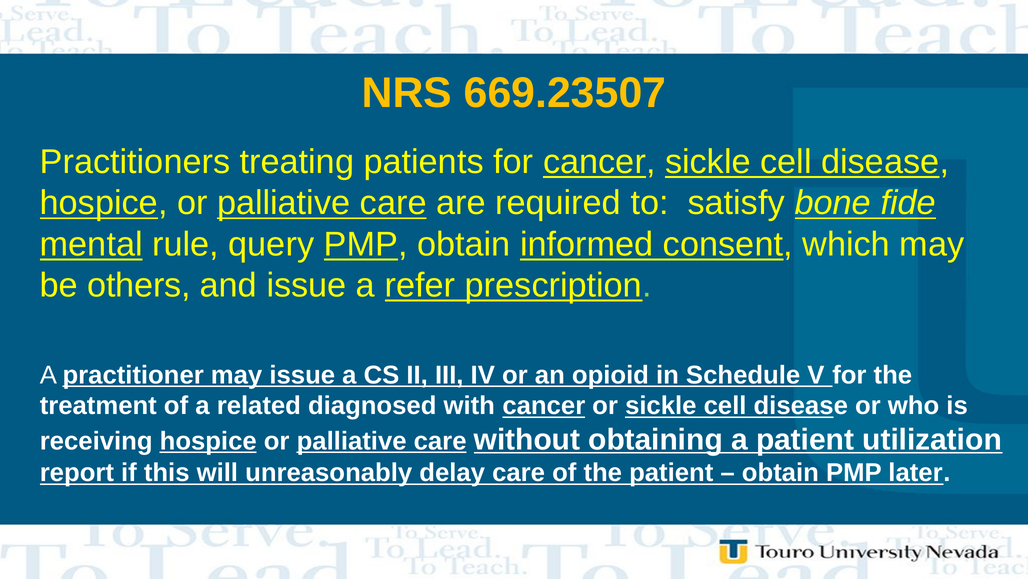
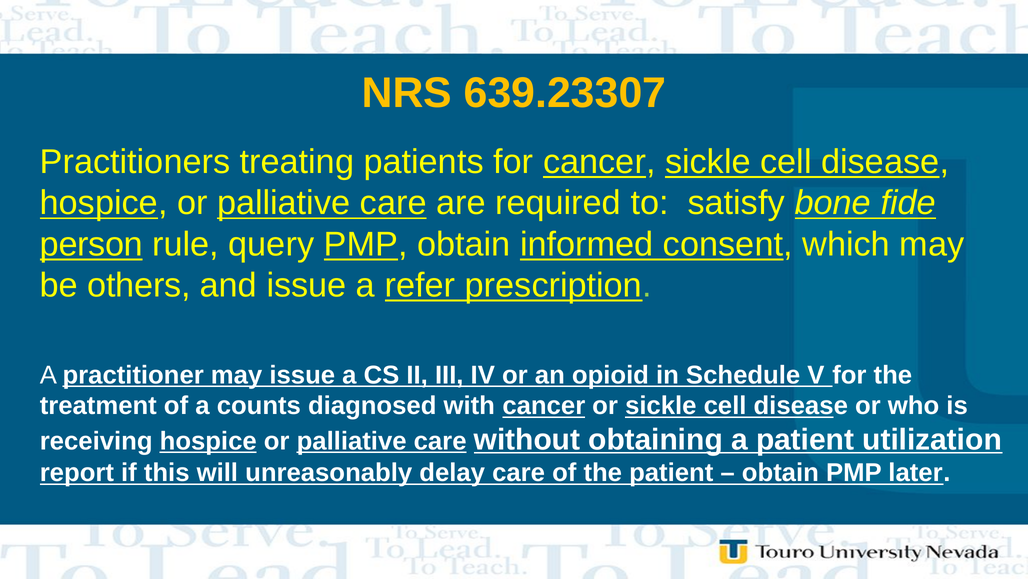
669.23507: 669.23507 -> 639.23307
mental: mental -> person
related: related -> counts
